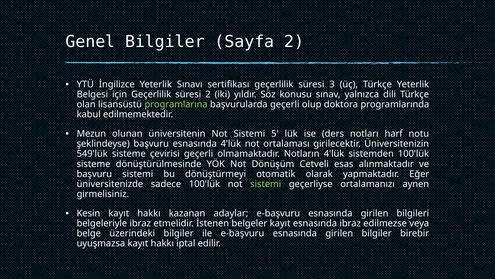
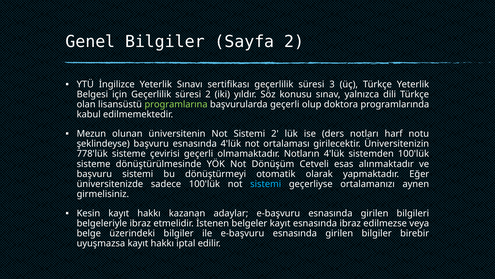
Sistemi 5: 5 -> 2
549'lük: 549'lük -> 778'lük
sistemi at (266, 184) colour: light green -> light blue
